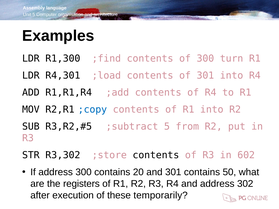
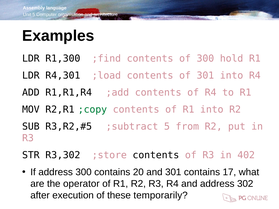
turn: turn -> hold
;copy colour: blue -> green
602: 602 -> 402
50: 50 -> 17
registers: registers -> operator
